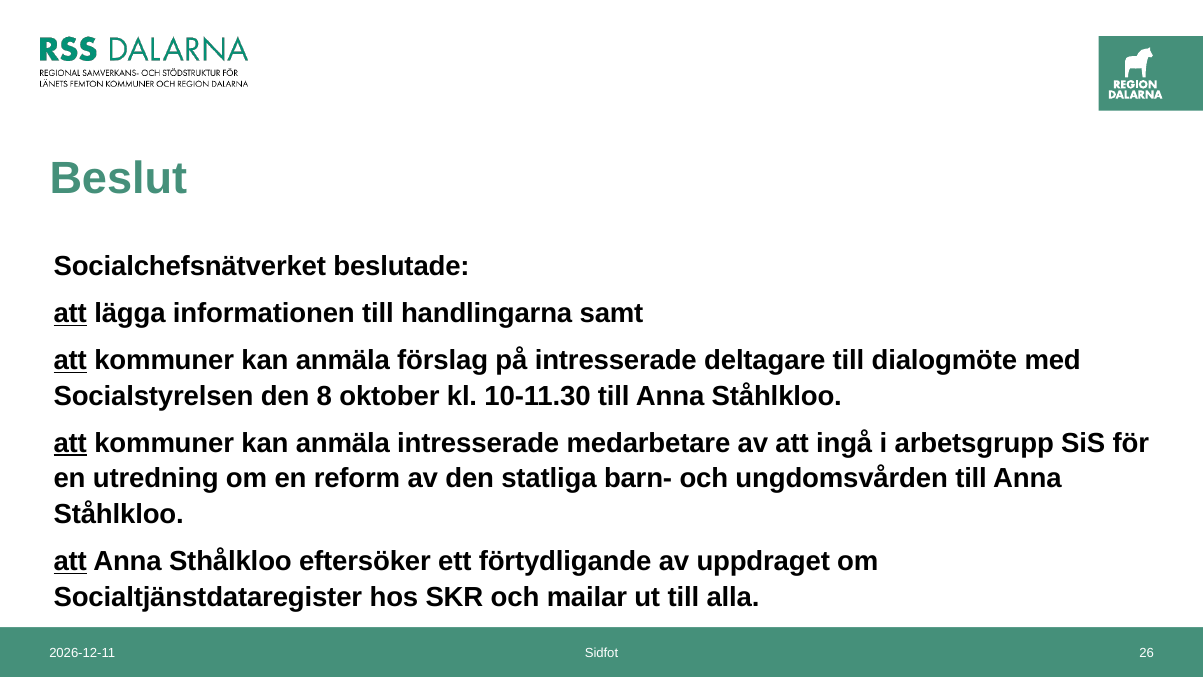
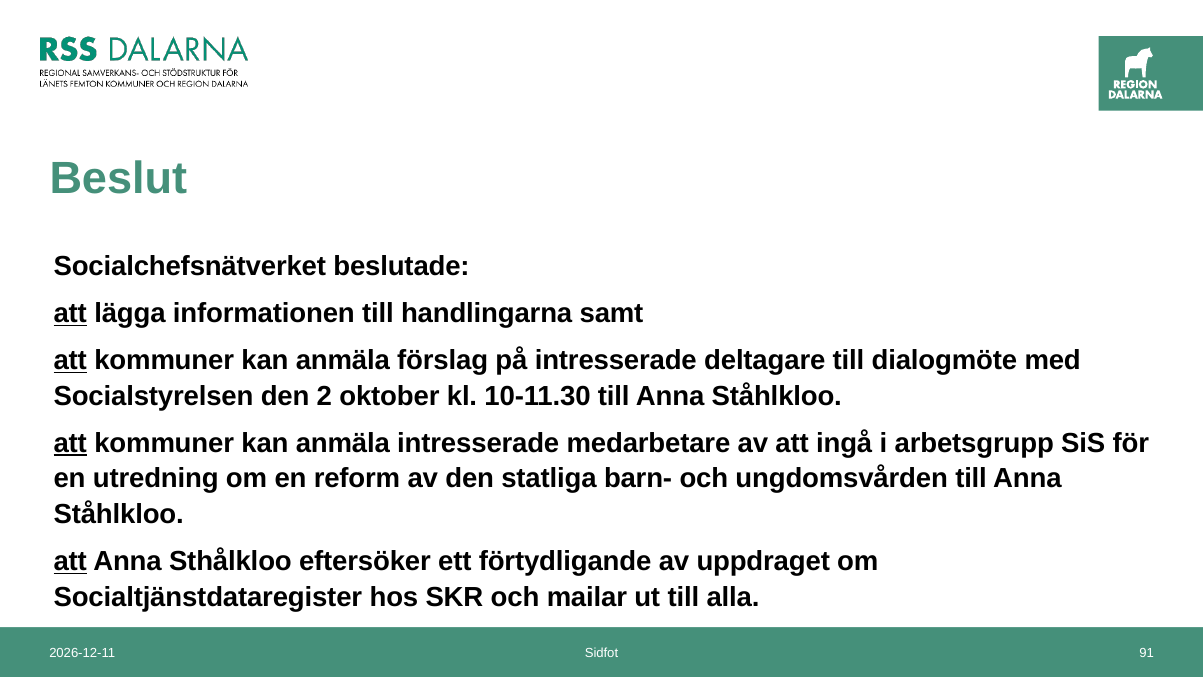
8: 8 -> 2
26: 26 -> 91
